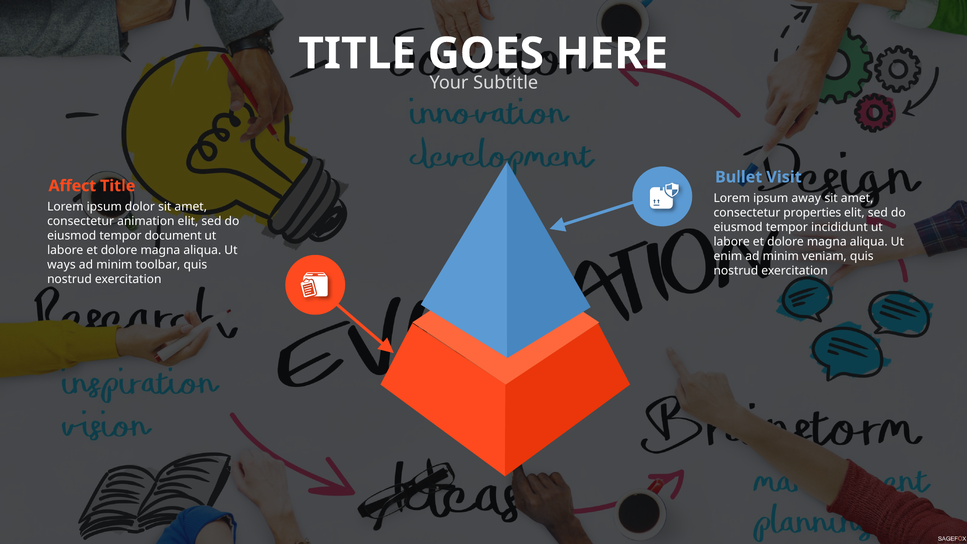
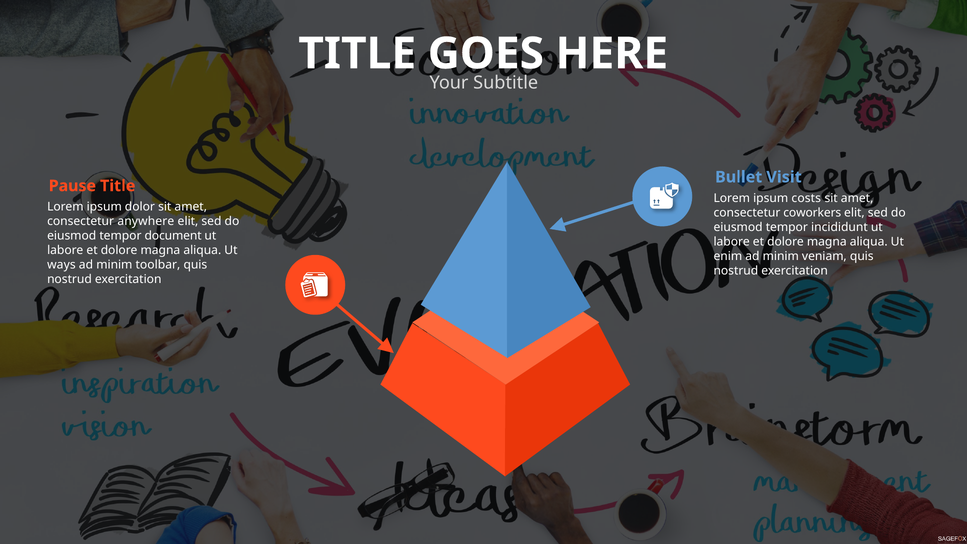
Affect: Affect -> Pause
away: away -> costs
properties: properties -> coworkers
animation: animation -> anywhere
